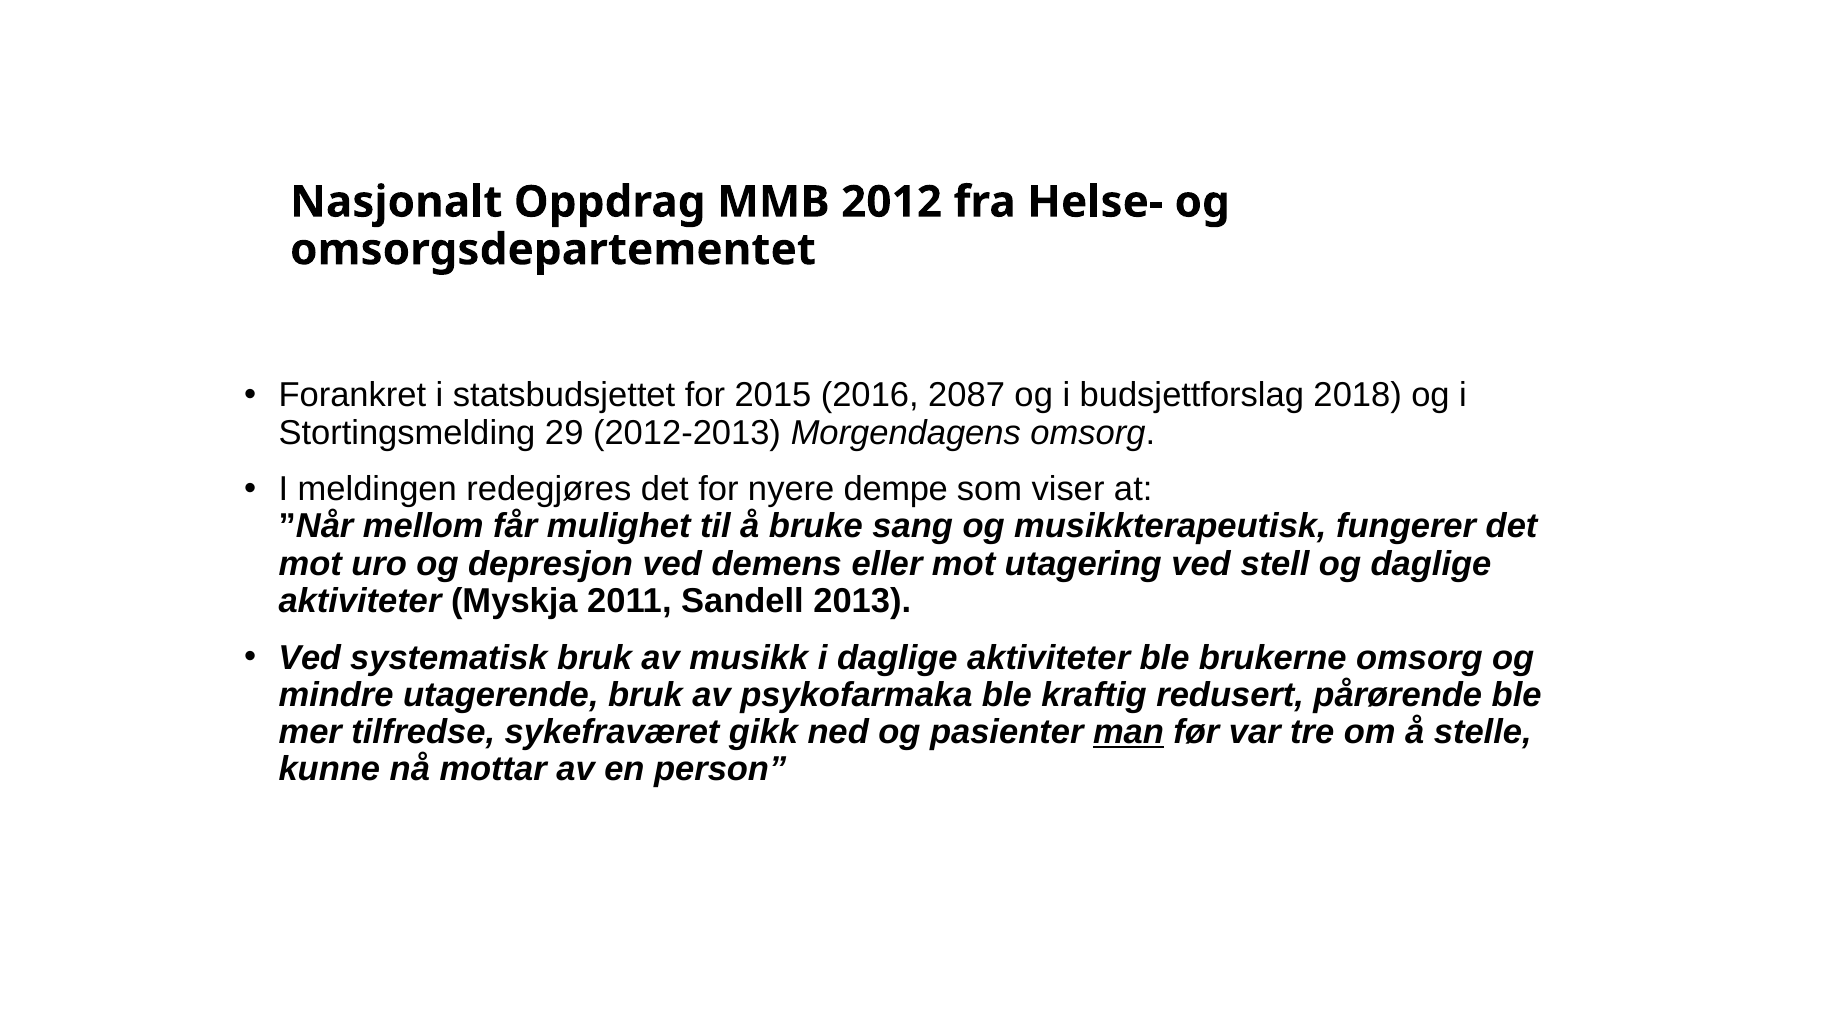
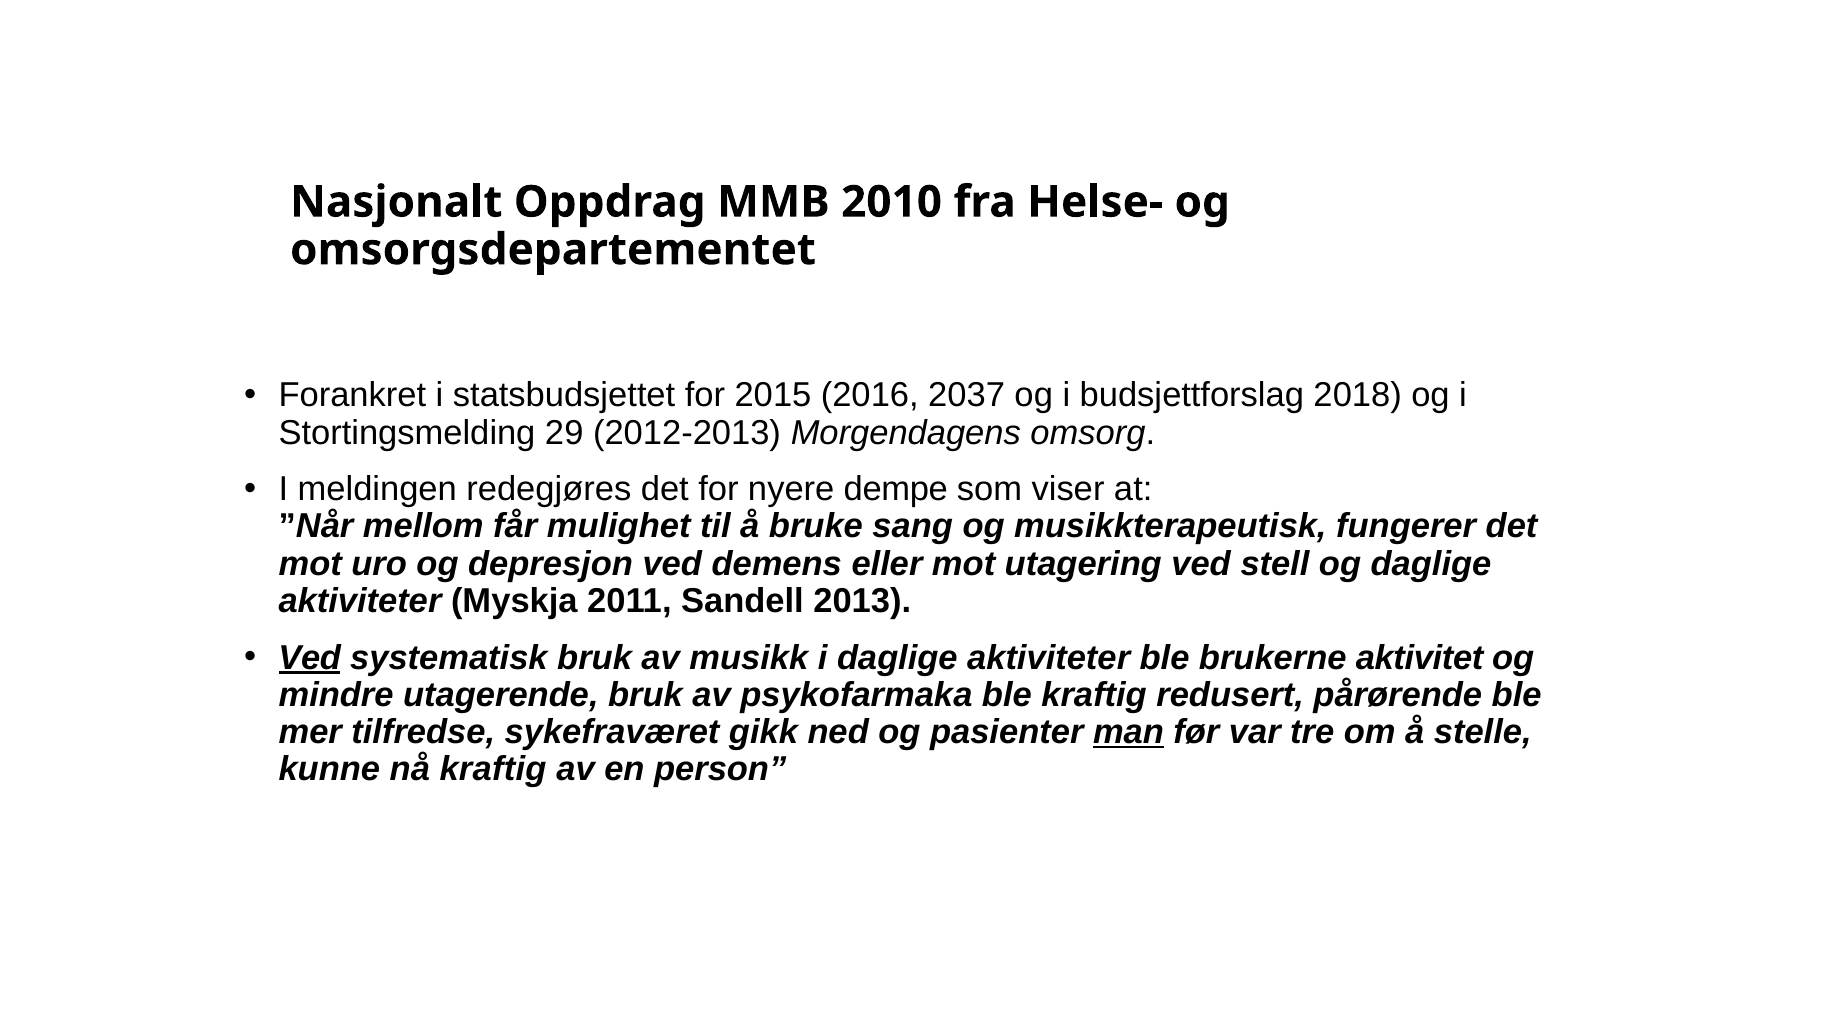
2012: 2012 -> 2010
2087: 2087 -> 2037
Ved at (310, 657) underline: none -> present
brukerne omsorg: omsorg -> aktivitet
nå mottar: mottar -> kraftig
